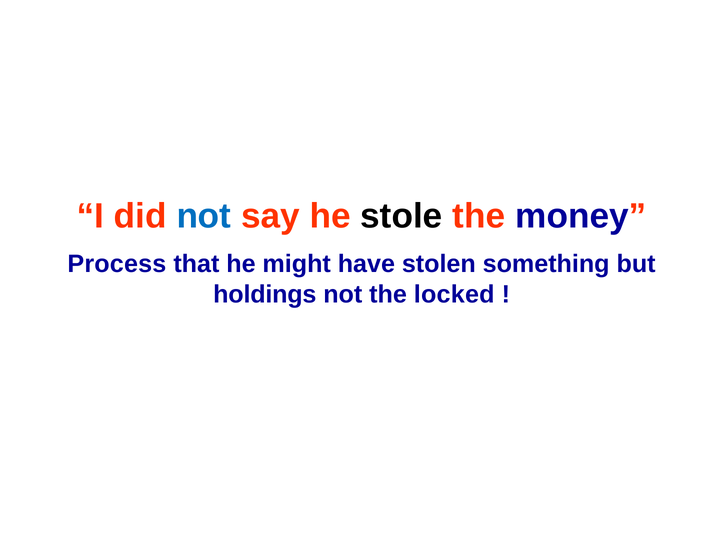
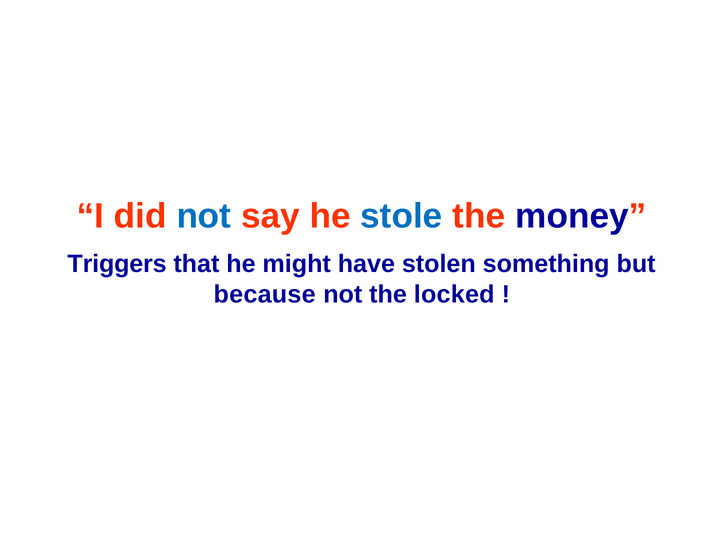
stole colour: black -> blue
Process: Process -> Triggers
holdings: holdings -> because
